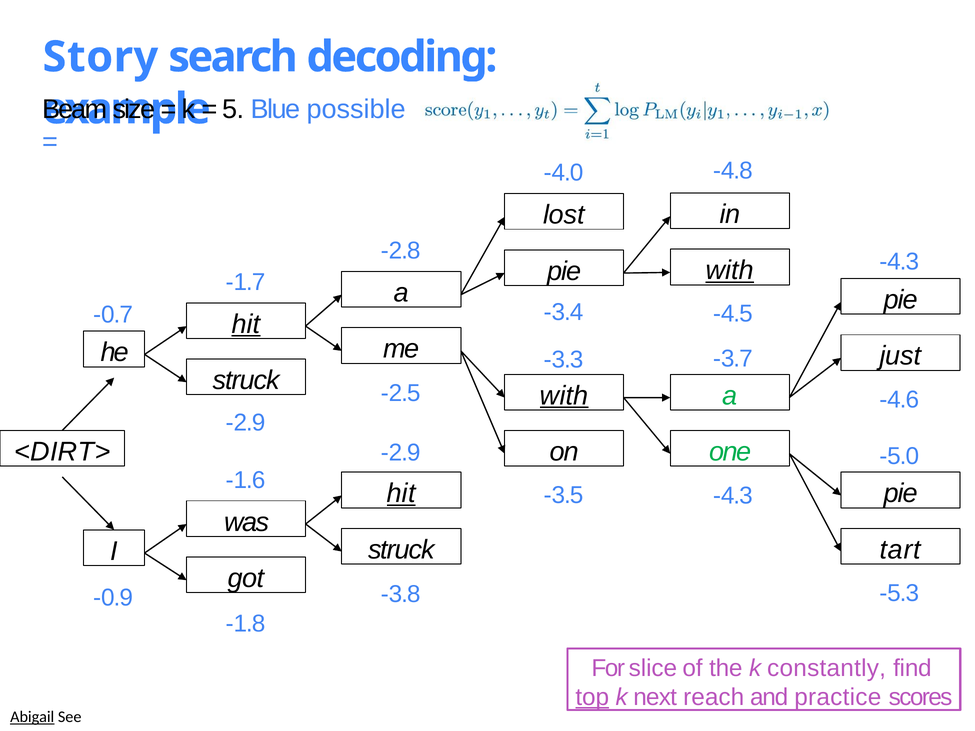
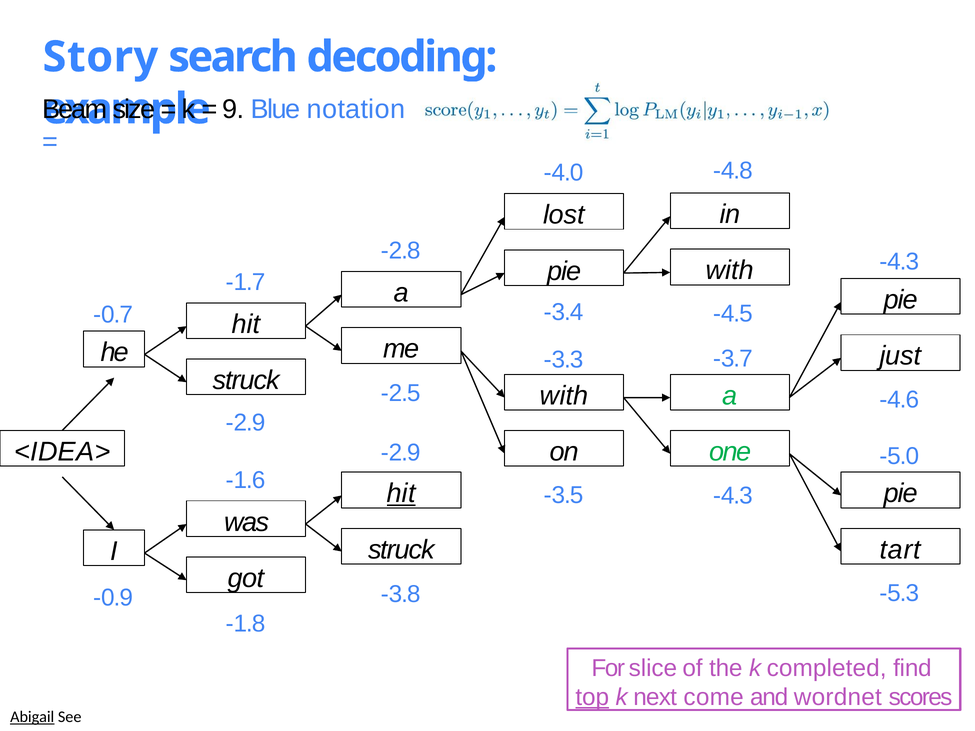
5: 5 -> 9
possible: possible -> notation
with at (730, 271) underline: present -> none
hit at (246, 324) underline: present -> none
with at (564, 396) underline: present -> none
<DIRT>: <DIRT> -> <IDEA>
constantly: constantly -> completed
reach: reach -> come
practice: practice -> wordnet
